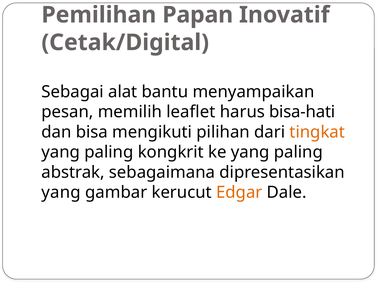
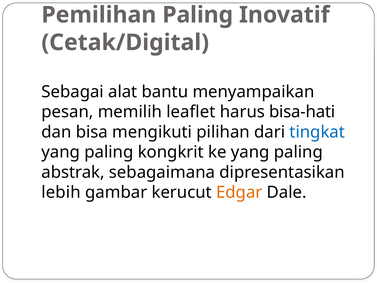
Pemilihan Papan: Papan -> Paling
tingkat colour: orange -> blue
yang at (61, 192): yang -> lebih
